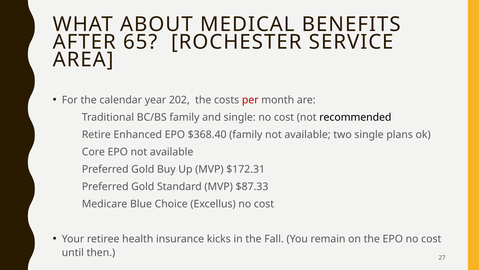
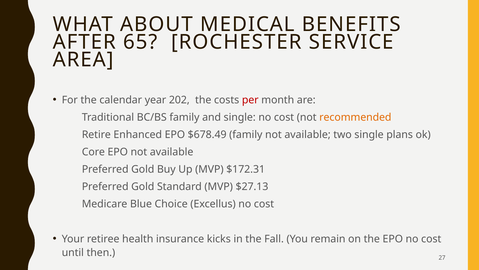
recommended colour: black -> orange
$368.40: $368.40 -> $678.49
$87.33: $87.33 -> $27.13
